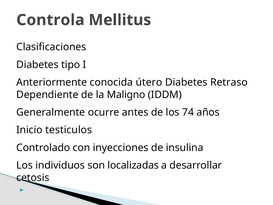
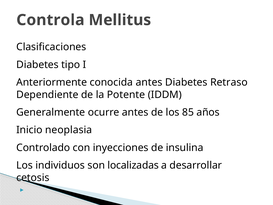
conocida útero: útero -> antes
Maligno: Maligno -> Potente
74: 74 -> 85
testiculos: testiculos -> neoplasia
